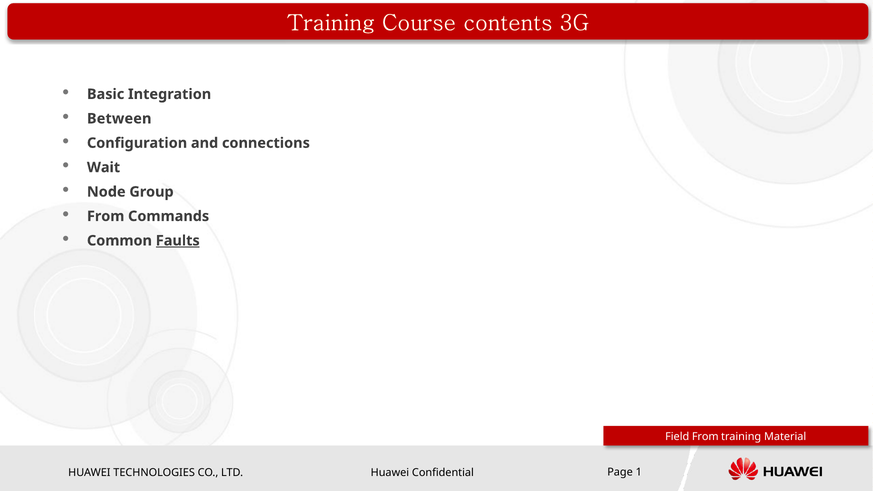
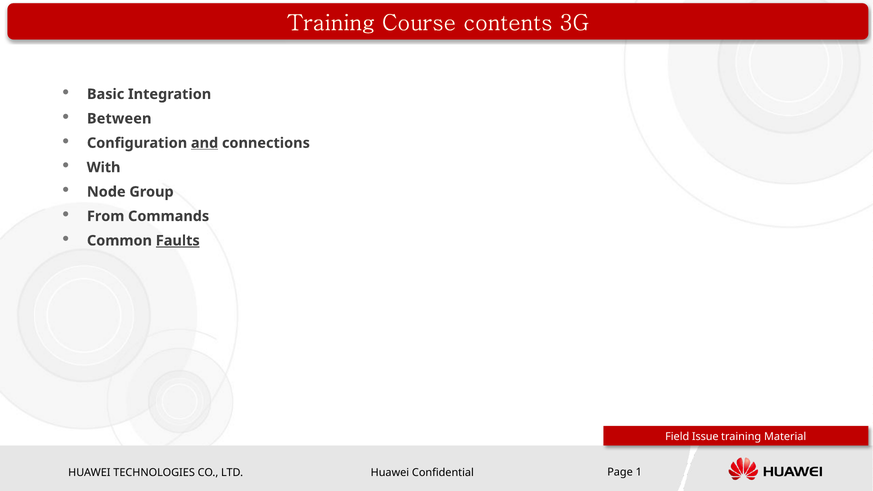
and underline: none -> present
Wait: Wait -> With
Field From: From -> Issue
